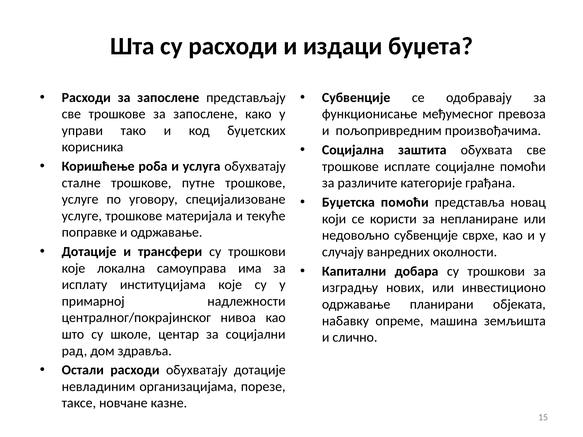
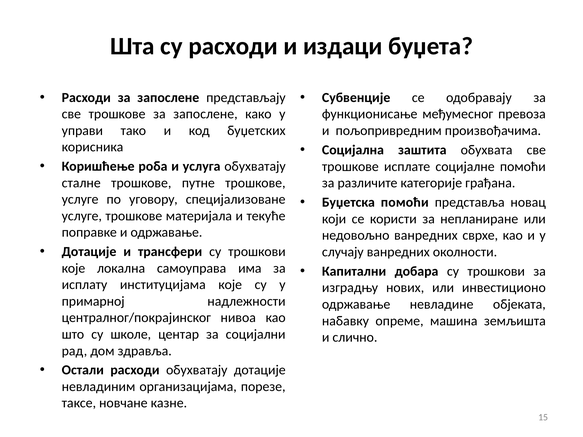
недовољно субвенције: субвенције -> ванредних
планирани: планирани -> невладине
